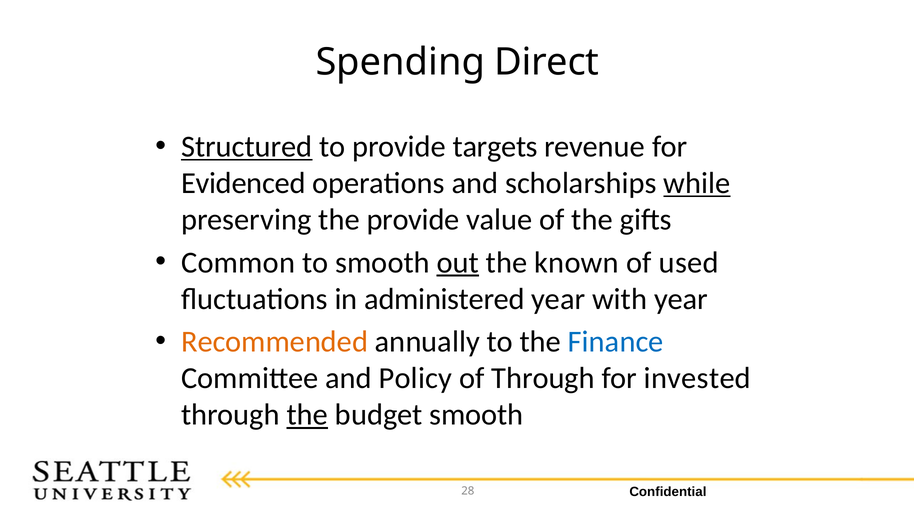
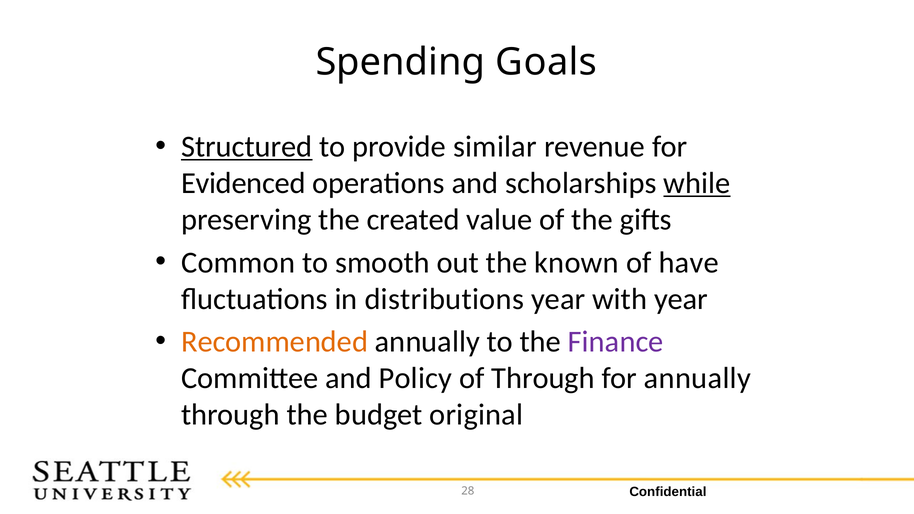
Direct: Direct -> Goals
targets: targets -> similar
the provide: provide -> created
out underline: present -> none
used: used -> have
administered: administered -> distributions
Finance colour: blue -> purple
for invested: invested -> annually
the at (307, 415) underline: present -> none
budget smooth: smooth -> original
